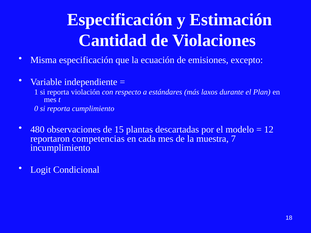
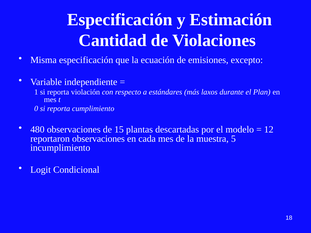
reportaron competencias: competencias -> observaciones
7: 7 -> 5
